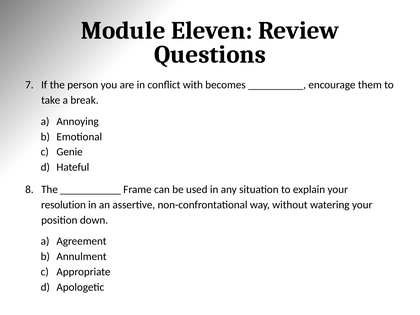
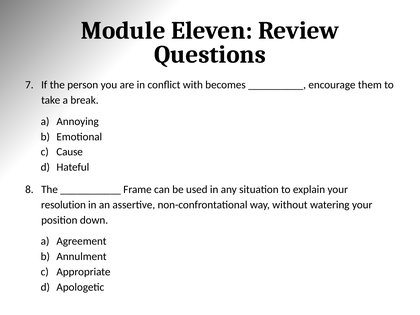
Genie: Genie -> Cause
